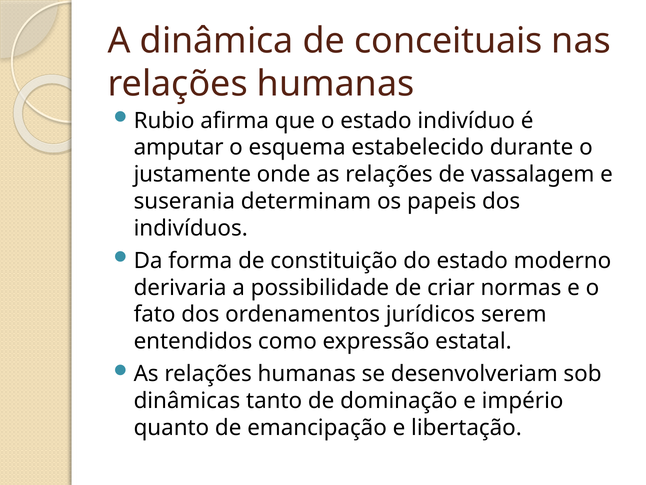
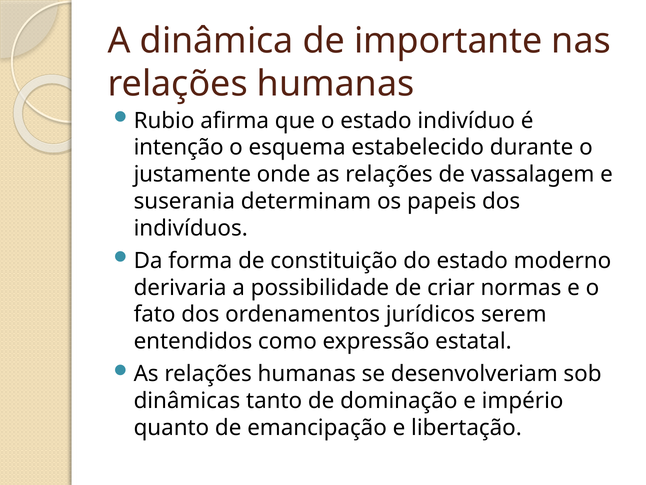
conceituais: conceituais -> importante
amputar: amputar -> intenção
